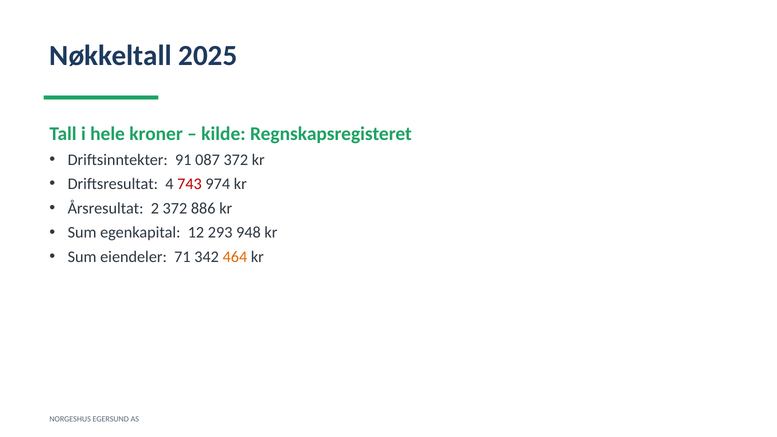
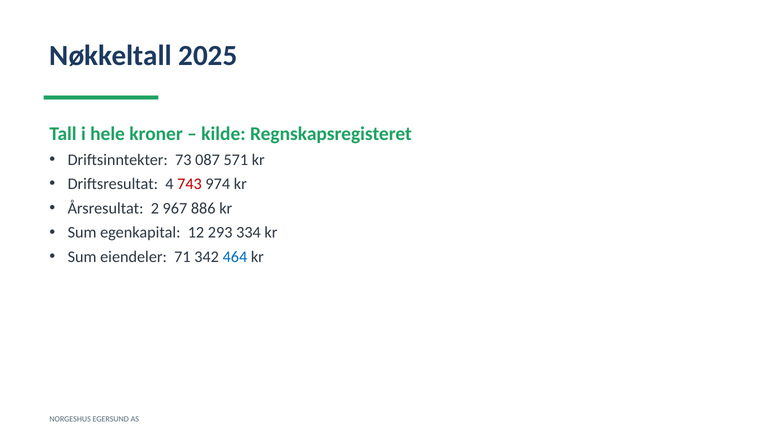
91: 91 -> 73
087 372: 372 -> 571
2 372: 372 -> 967
948: 948 -> 334
464 colour: orange -> blue
